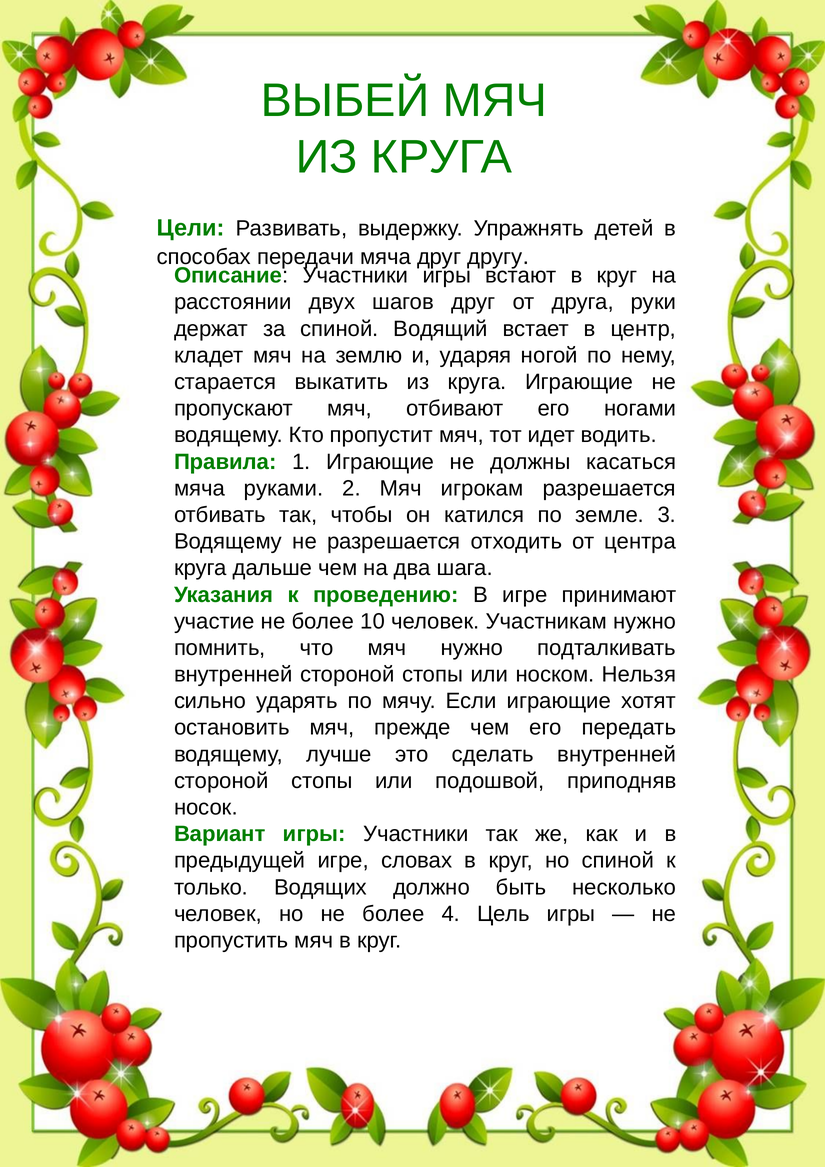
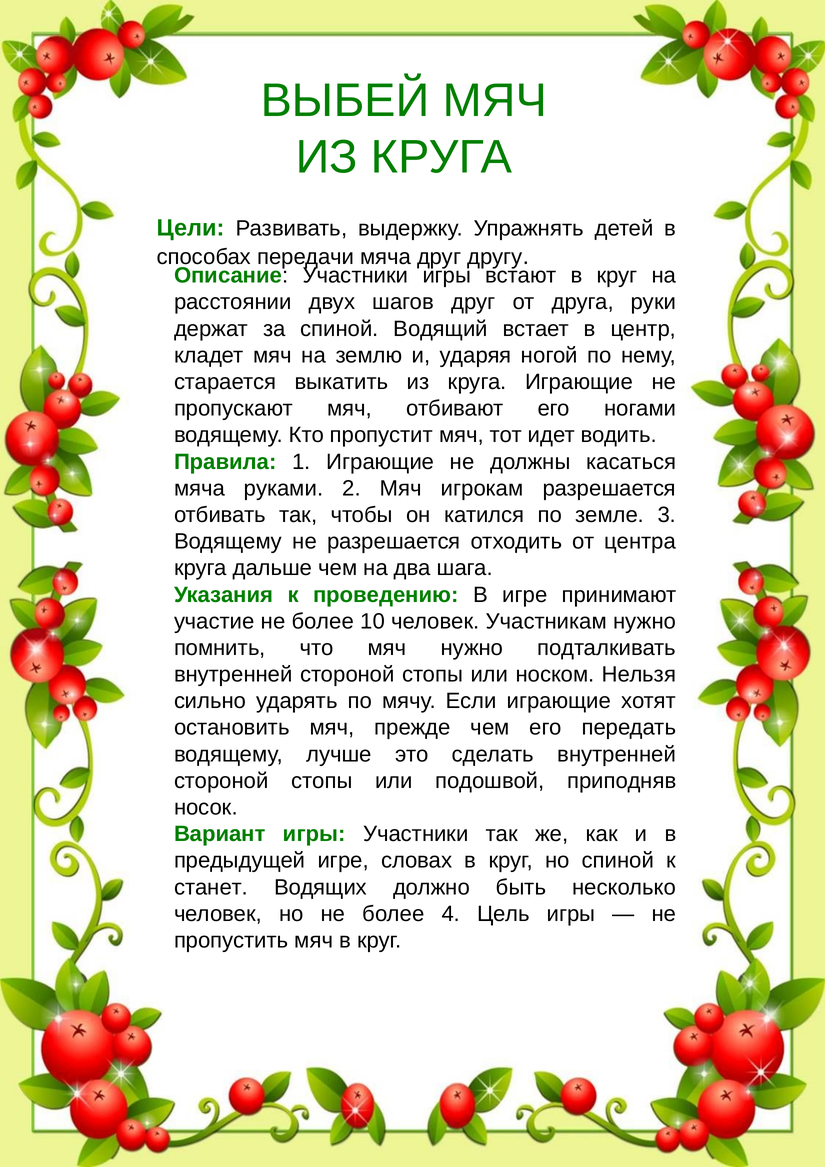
только: только -> станет
